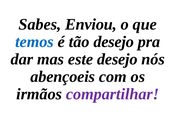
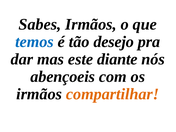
Sabes Enviou: Enviou -> Irmãos
este desejo: desejo -> diante
compartilhar colour: purple -> orange
